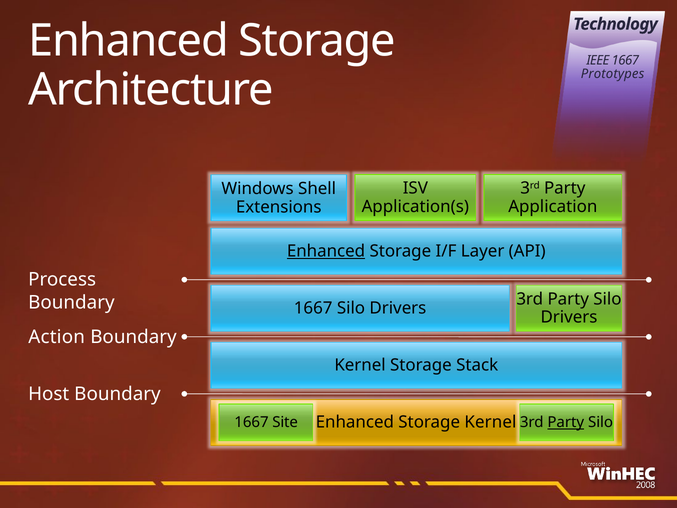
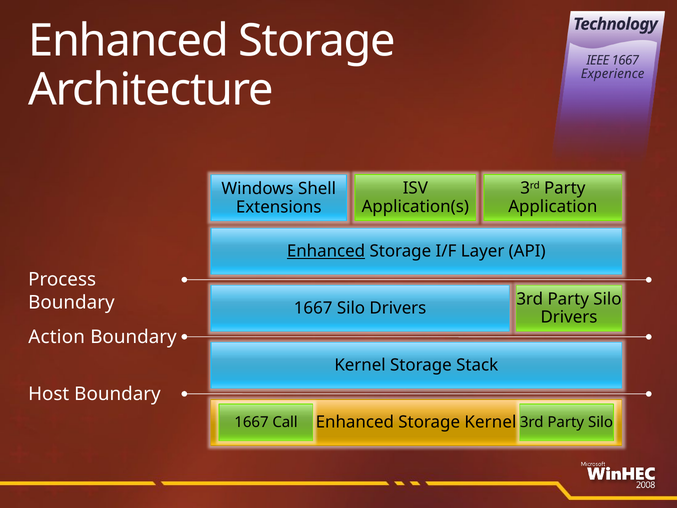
Prototypes: Prototypes -> Experience
Site: Site -> Call
Party at (566, 422) underline: present -> none
